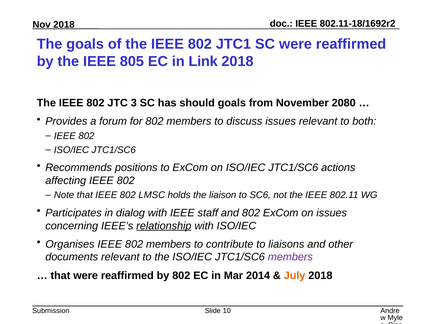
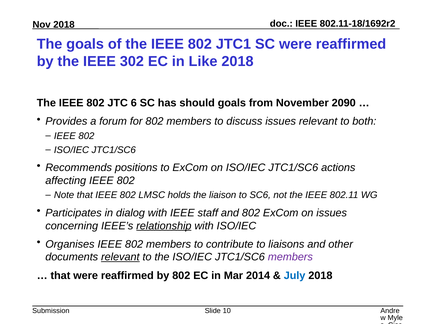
805: 805 -> 302
Link: Link -> Like
3: 3 -> 6
2080: 2080 -> 2090
relevant at (120, 257) underline: none -> present
July colour: orange -> blue
